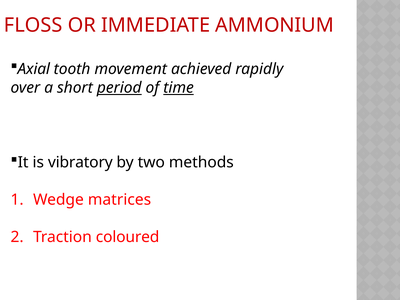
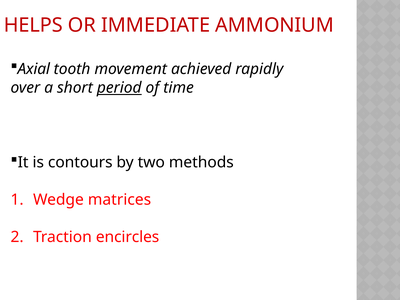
FLOSS: FLOSS -> HELPS
time underline: present -> none
vibratory: vibratory -> contours
coloured: coloured -> encircles
